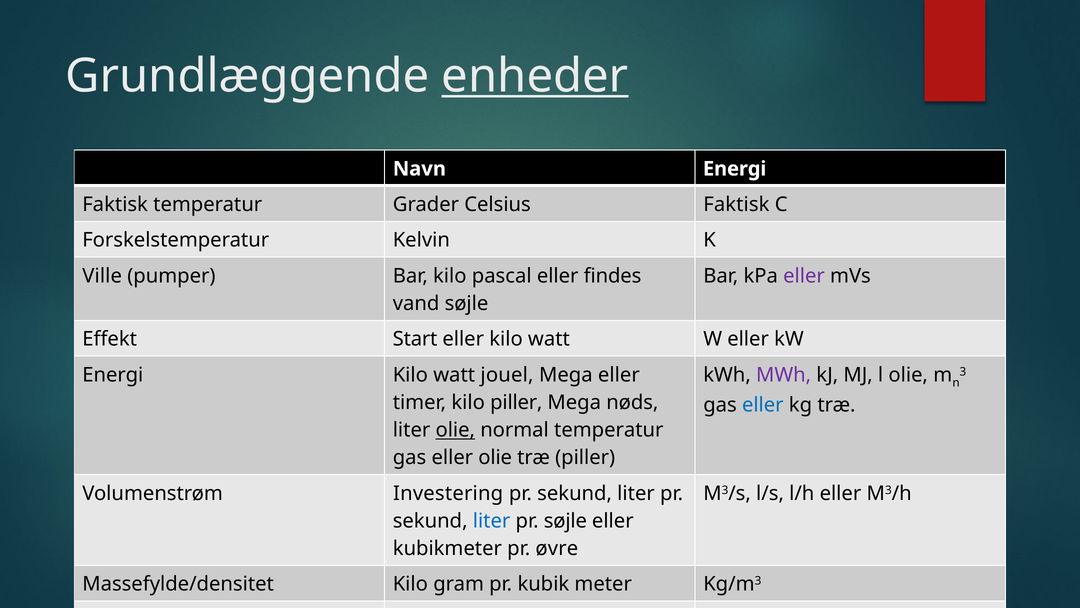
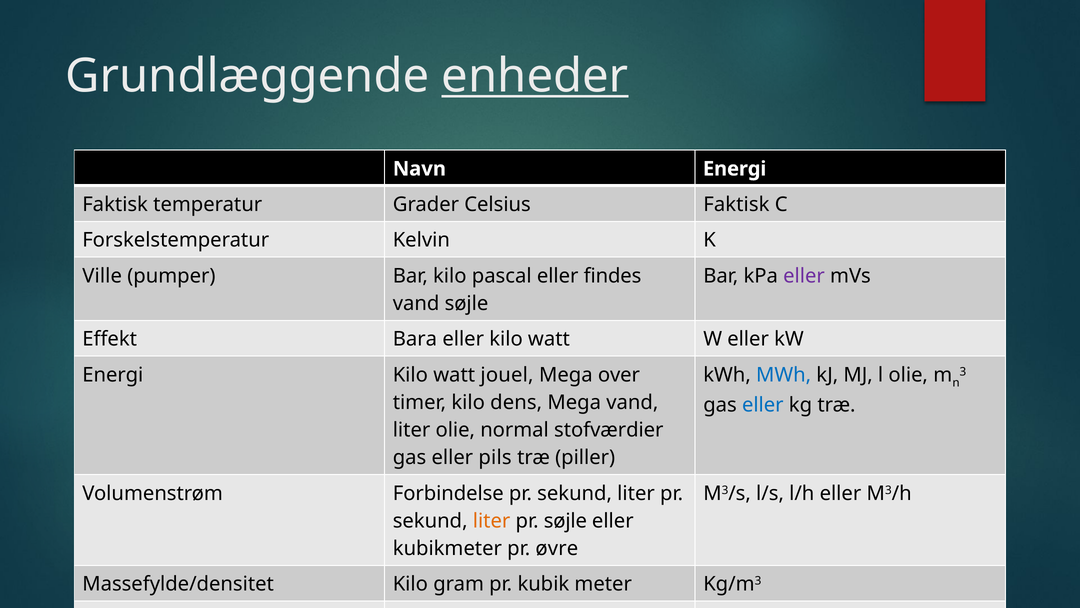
Start: Start -> Bara
Mega eller: eller -> over
MWh colour: purple -> blue
kilo piller: piller -> dens
Mega nøds: nøds -> vand
olie at (455, 430) underline: present -> none
normal temperatur: temperatur -> stofværdier
eller olie: olie -> pils
Investering: Investering -> Forbindelse
liter at (492, 521) colour: blue -> orange
